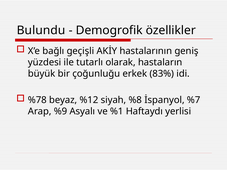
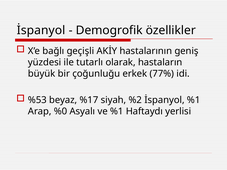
Bulundu at (41, 30): Bulundu -> İspanyol
83%: 83% -> 77%
%78: %78 -> %53
%12: %12 -> %17
%8: %8 -> %2
İspanyol %7: %7 -> %1
%9: %9 -> %0
